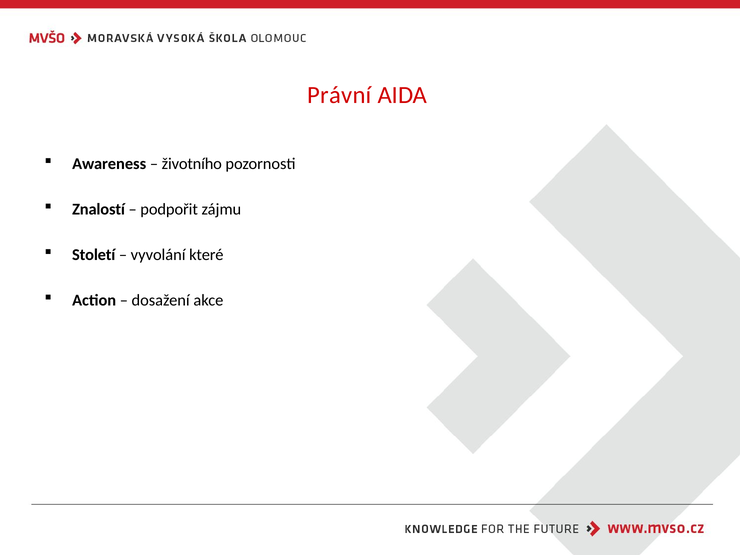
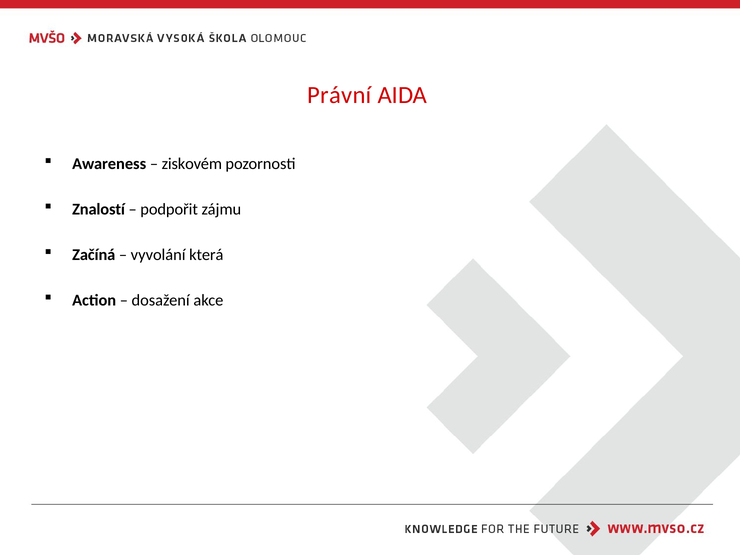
životního: životního -> ziskovém
Století: Století -> Začíná
které: které -> která
